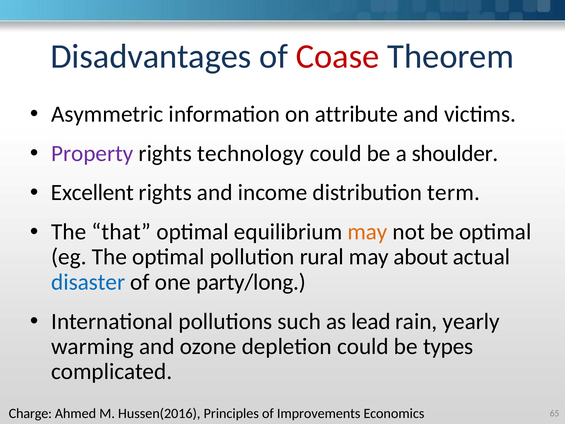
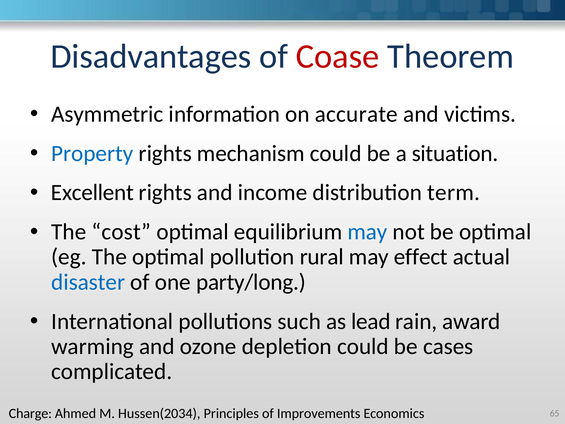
attribute: attribute -> accurate
Property colour: purple -> blue
technology: technology -> mechanism
shoulder: shoulder -> situation
that: that -> cost
may at (367, 232) colour: orange -> blue
about: about -> effect
yearly: yearly -> award
types: types -> cases
Hussen(2016: Hussen(2016 -> Hussen(2034
